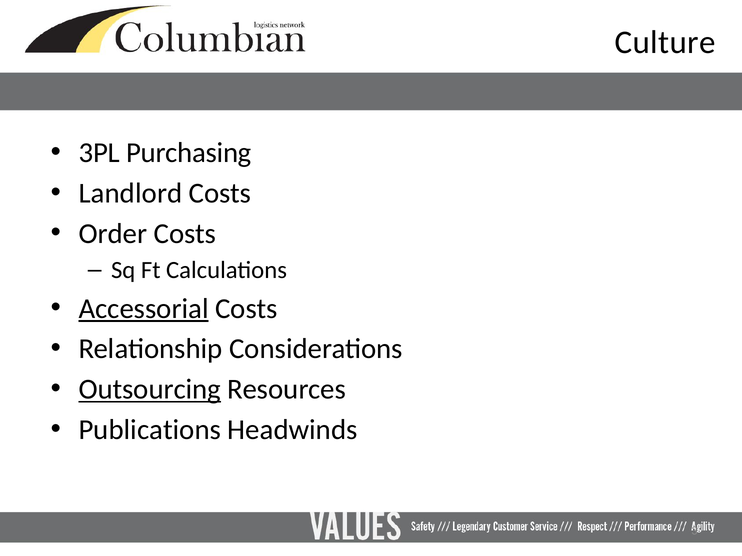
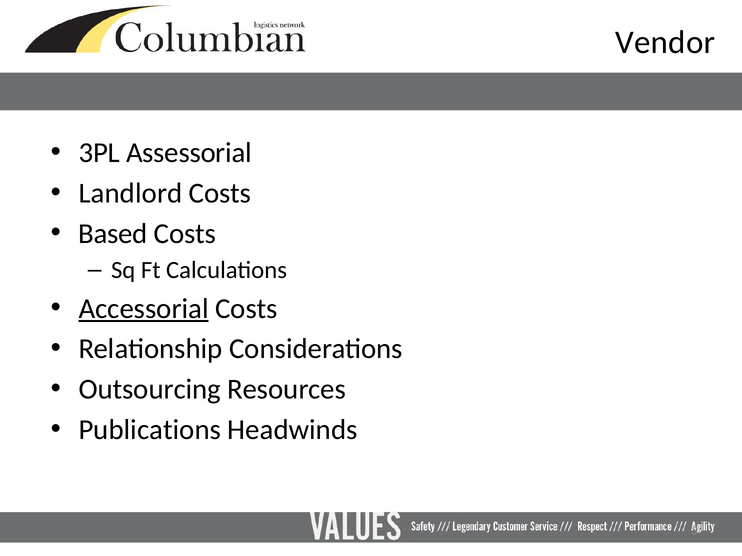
Culture: Culture -> Vendor
Purchasing: Purchasing -> Assessorial
Order: Order -> Based
Outsourcing underline: present -> none
